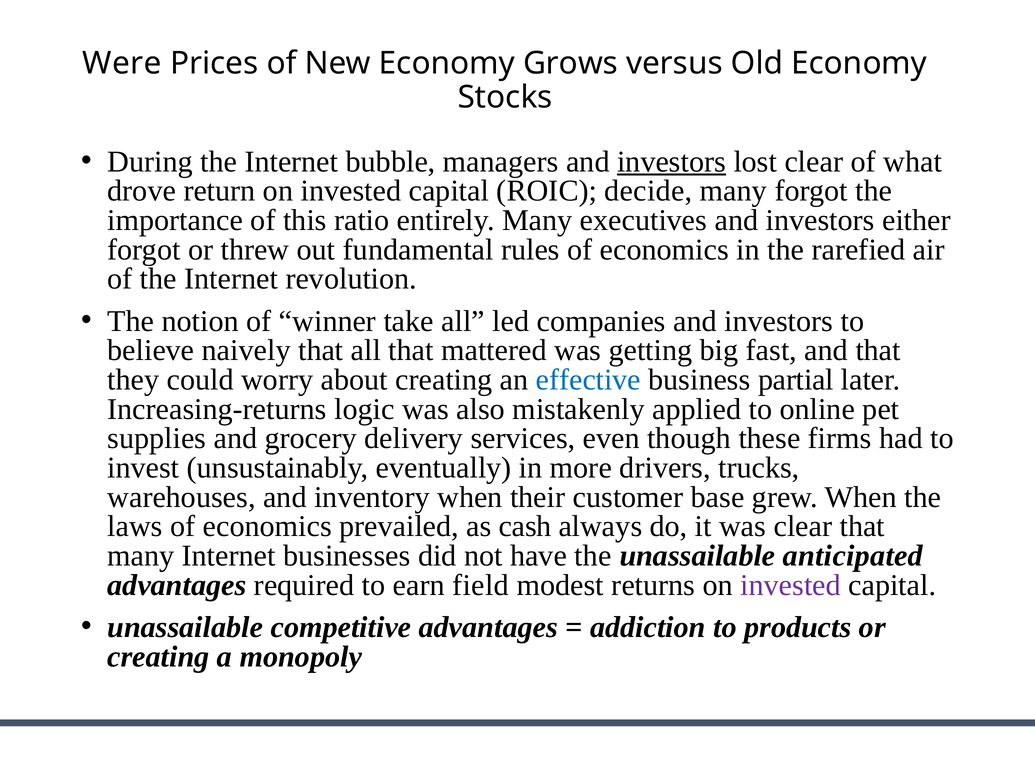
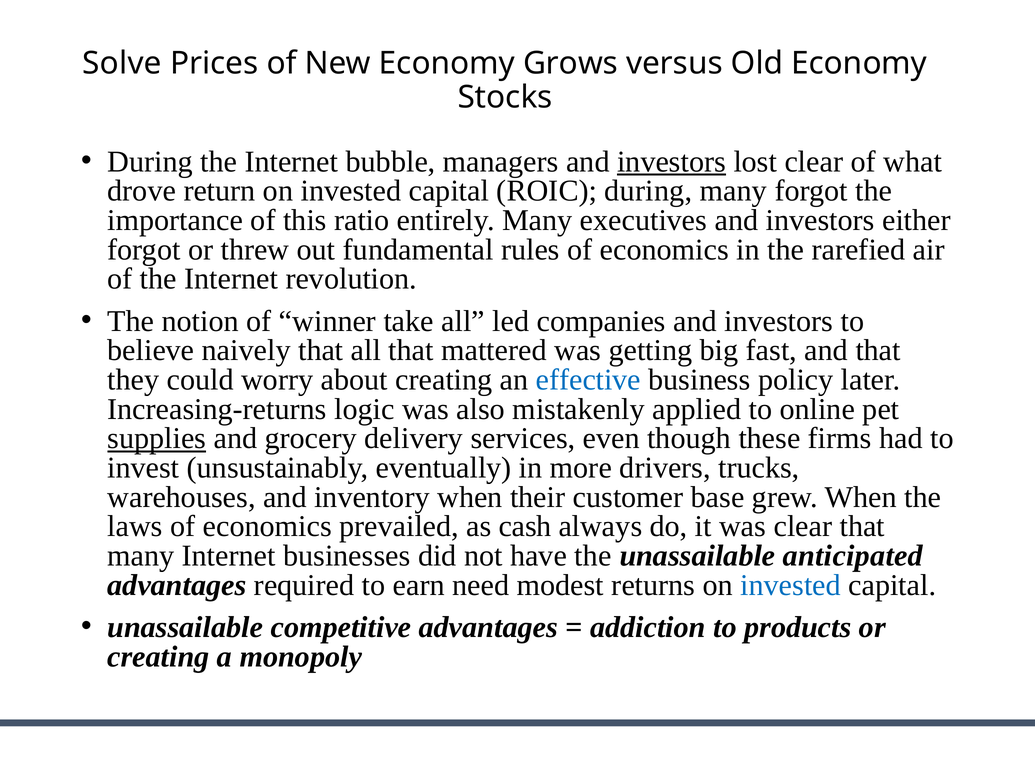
Were: Were -> Solve
ROIC decide: decide -> during
partial: partial -> policy
supplies underline: none -> present
field: field -> need
invested at (791, 585) colour: purple -> blue
